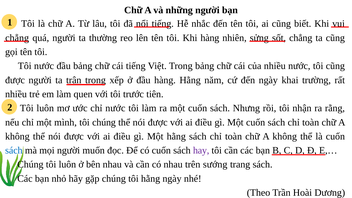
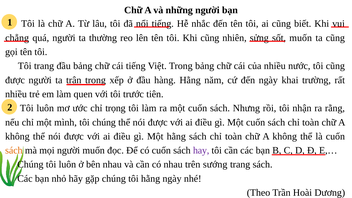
Khi hàng: hàng -> cũng
sốt chẳng: chẳng -> muốn
Tôi nước: nước -> trang
chỉ nước: nước -> trọng
sách at (14, 150) colour: blue -> orange
